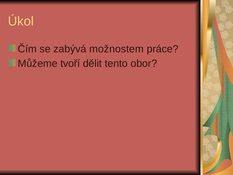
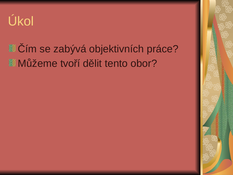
možnostem: možnostem -> objektivních
